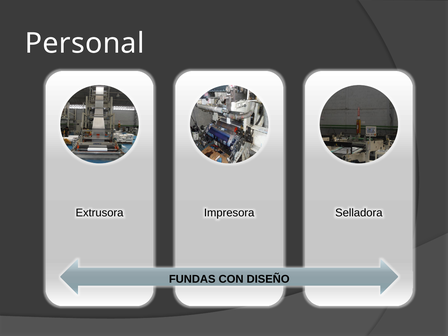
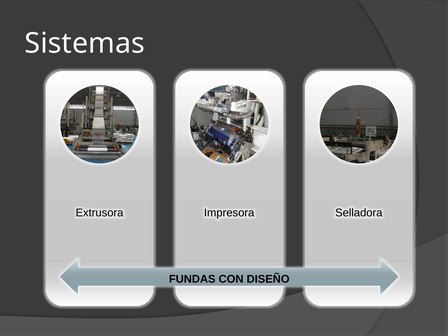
Personal: Personal -> Sistemas
